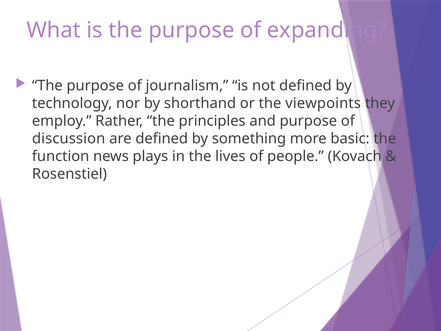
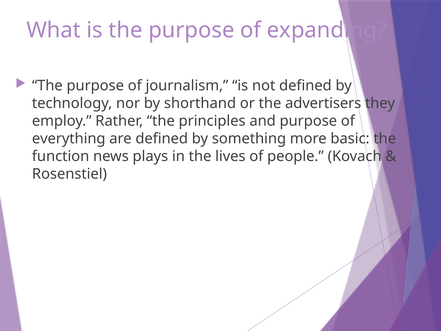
viewpoints: viewpoints -> advertisers
discussion: discussion -> everything
